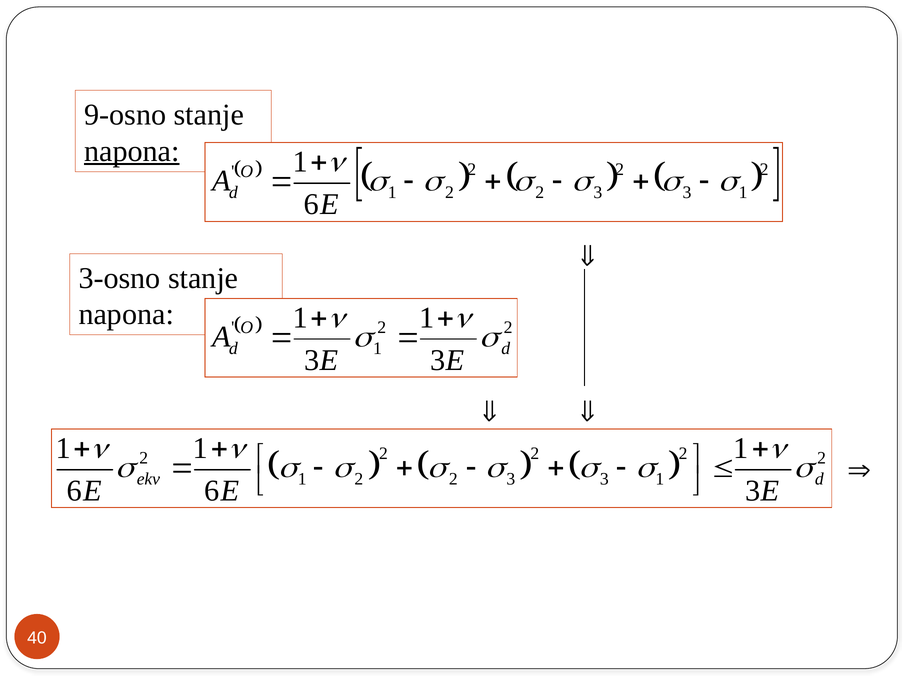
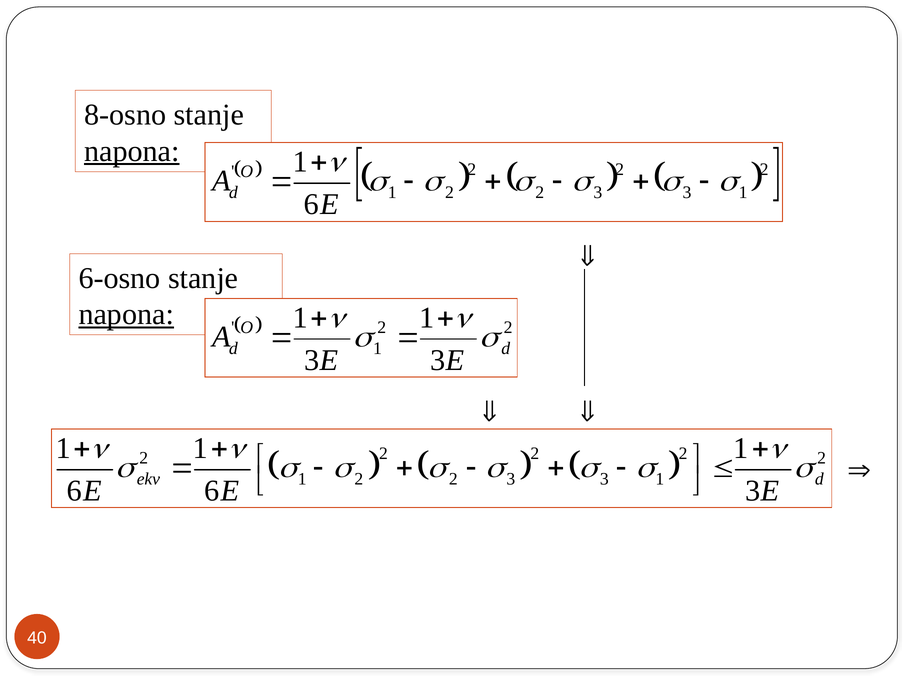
9-osno: 9-osno -> 8-osno
3-osno: 3-osno -> 6-osno
napona at (126, 314) underline: none -> present
